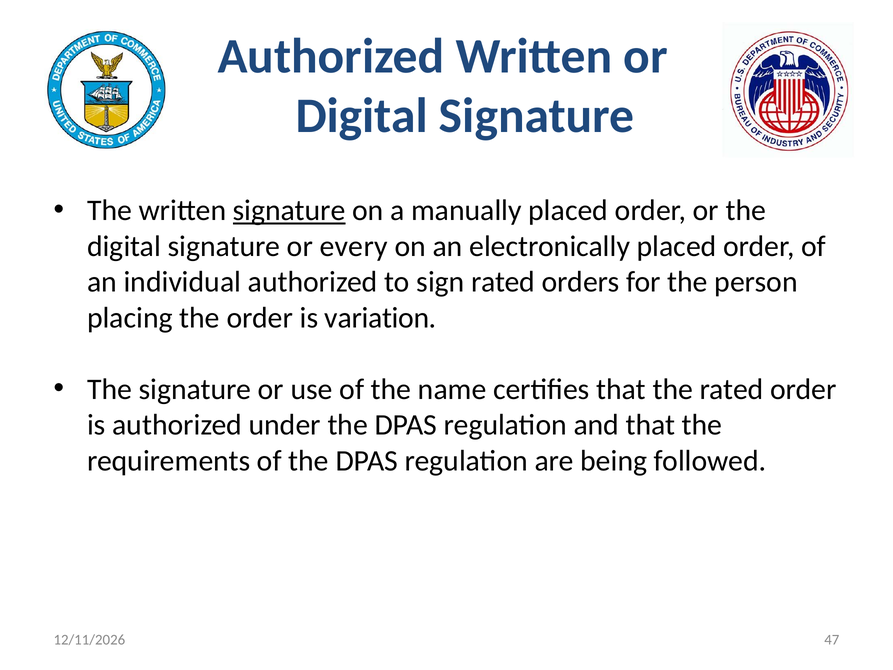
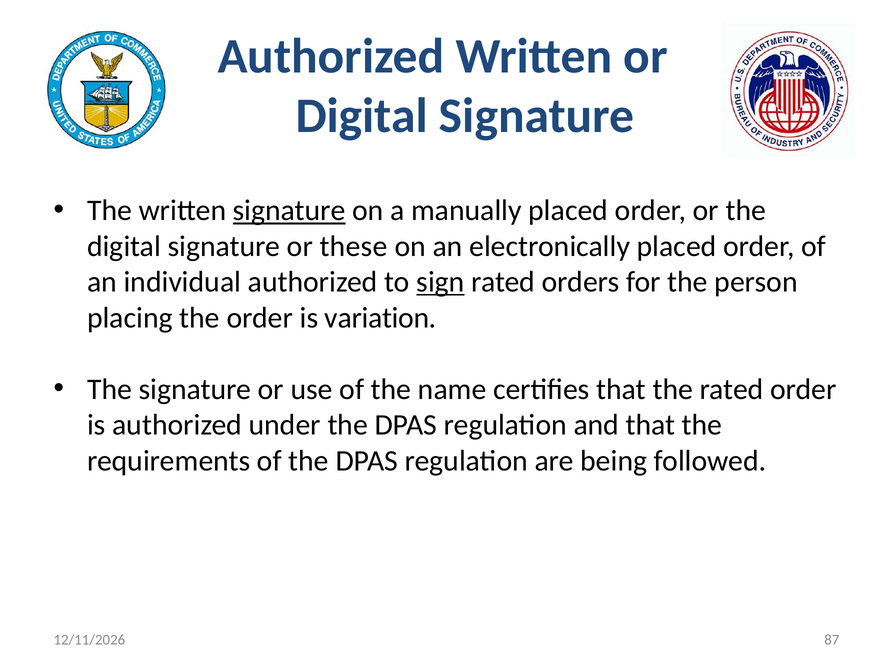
every: every -> these
sign underline: none -> present
47: 47 -> 87
